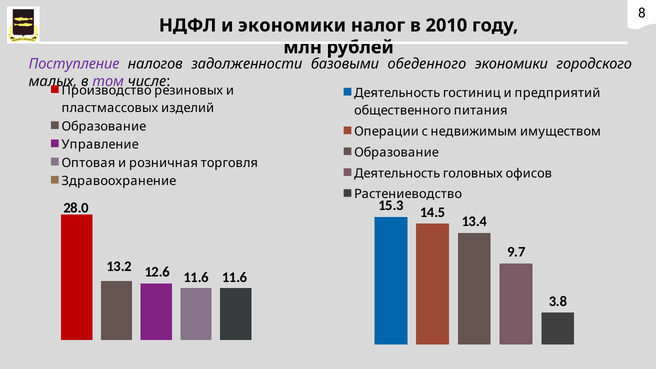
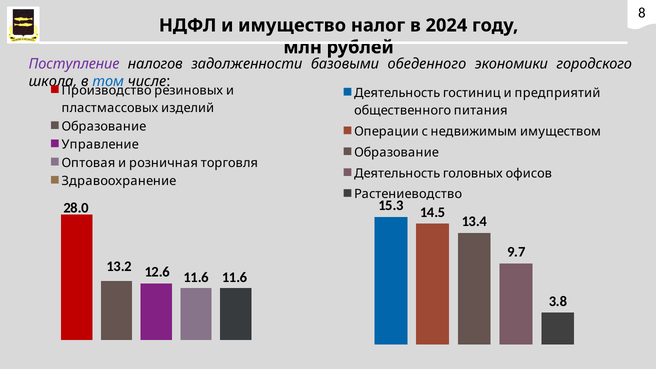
и экономики: экономики -> имущество
2010: 2010 -> 2024
малых: малых -> школа
том colour: purple -> blue
